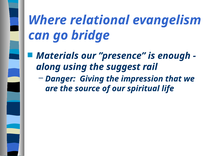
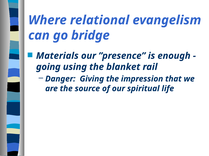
along: along -> going
suggest: suggest -> blanket
